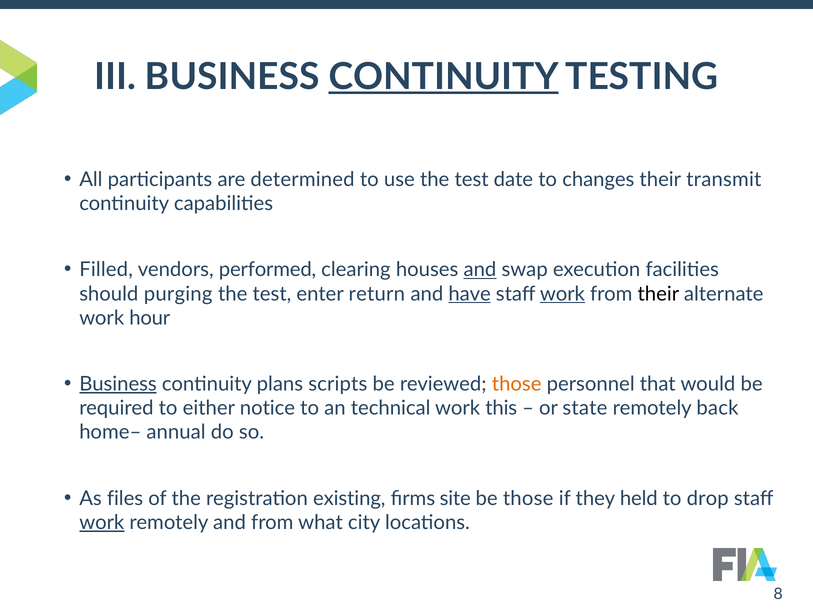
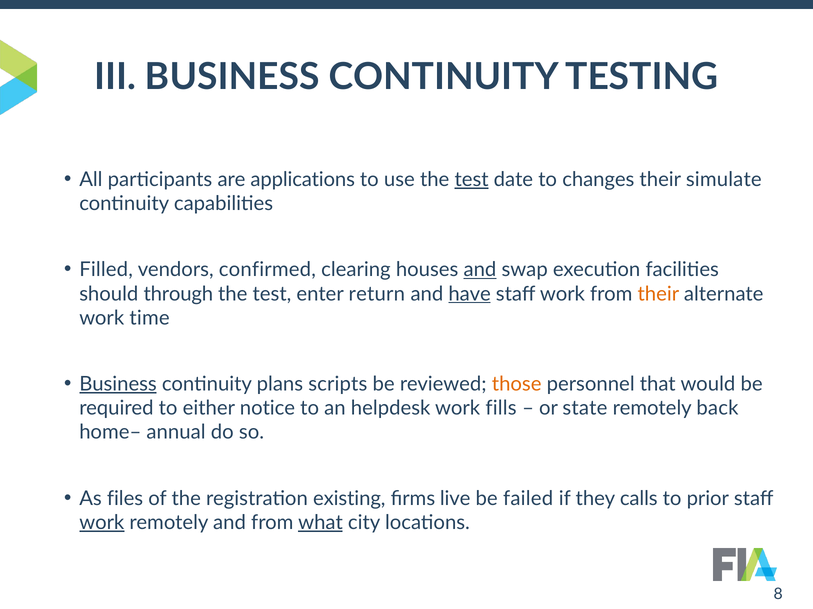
CONTINUITY at (444, 77) underline: present -> none
determined: determined -> applications
test at (472, 180) underline: none -> present
transmit: transmit -> simulate
performed: performed -> confirmed
purging: purging -> through
work at (562, 294) underline: present -> none
their at (658, 294) colour: black -> orange
hour: hour -> time
technical: technical -> helpdesk
this: this -> fills
site: site -> live
be those: those -> failed
held: held -> calls
drop: drop -> prior
what underline: none -> present
